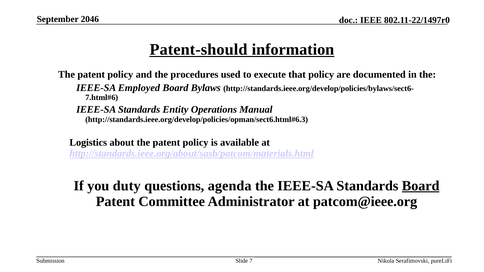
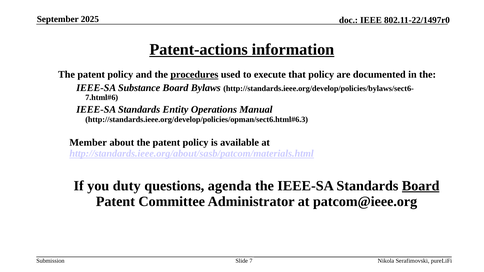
2046: 2046 -> 2025
Patent-should: Patent-should -> Patent-actions
procedures underline: none -> present
Employed: Employed -> Substance
Logistics: Logistics -> Member
